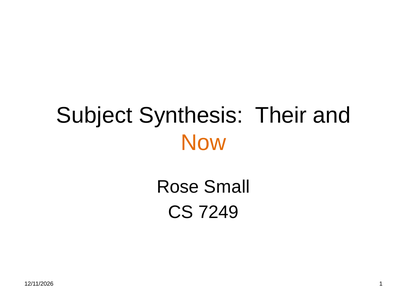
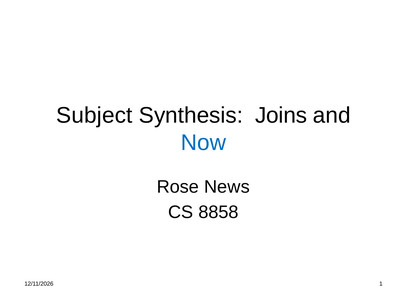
Their: Their -> Joins
Now colour: orange -> blue
Small: Small -> News
7249: 7249 -> 8858
